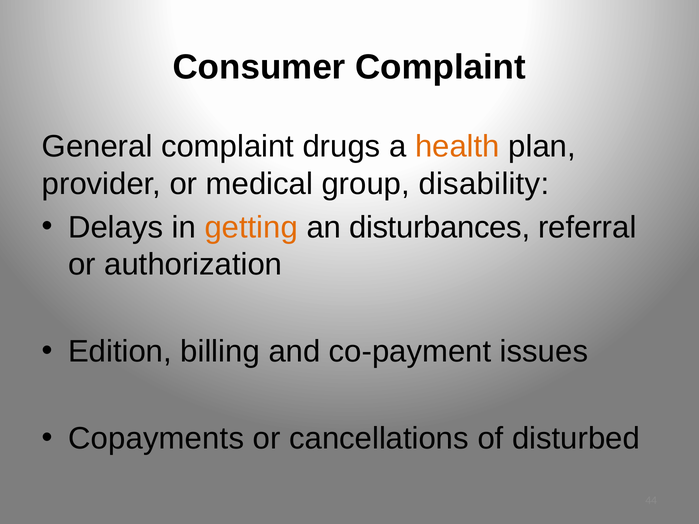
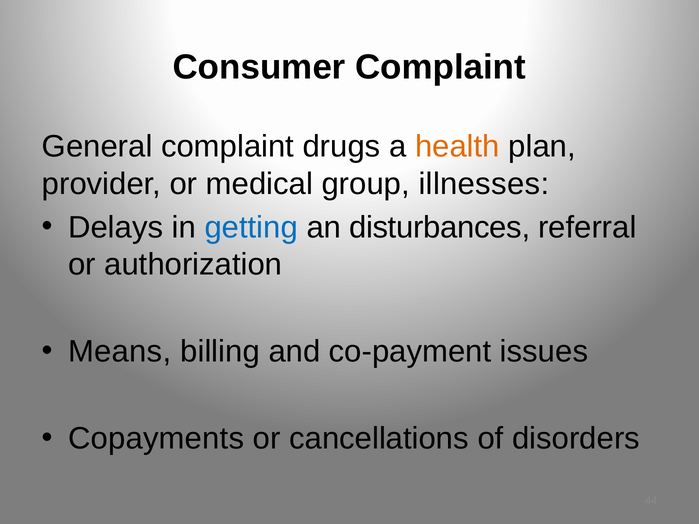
disability: disability -> illnesses
getting colour: orange -> blue
Edition: Edition -> Means
disturbed: disturbed -> disorders
